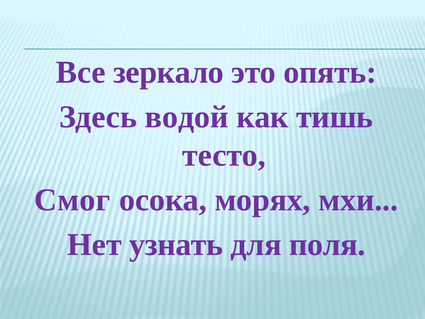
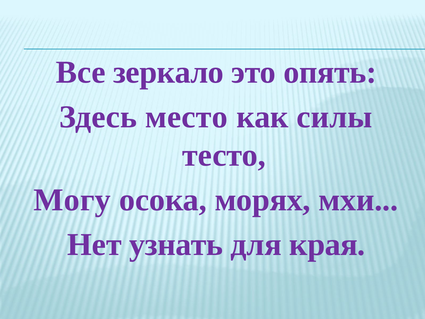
водой: водой -> место
тишь: тишь -> силы
Смог: Смог -> Могу
поля: поля -> края
